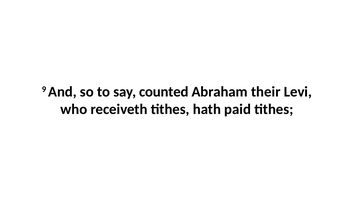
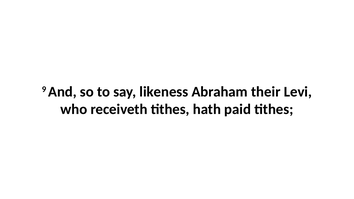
counted: counted -> likeness
